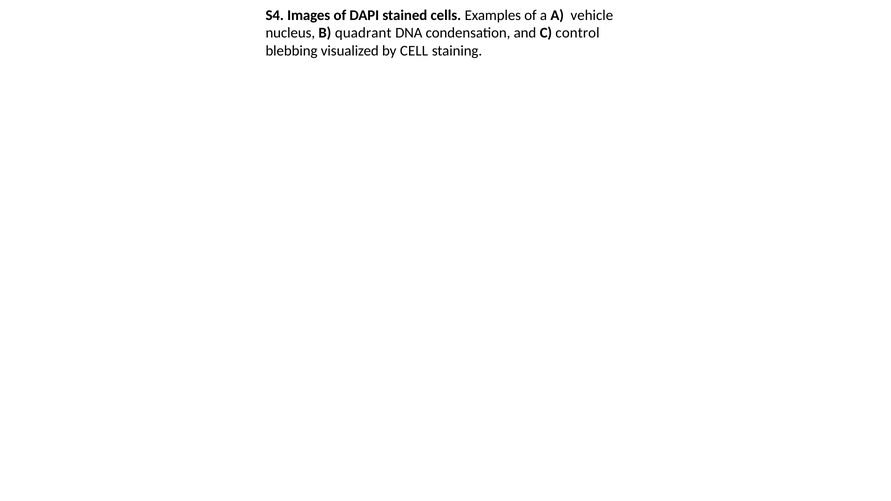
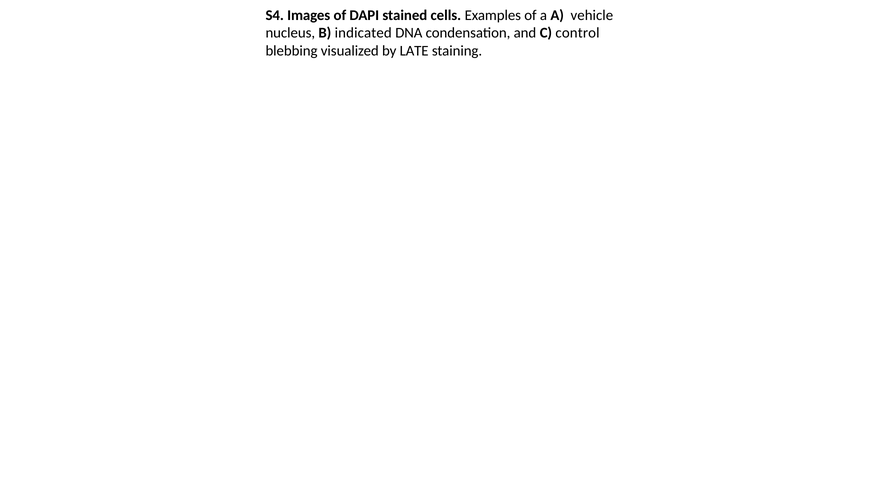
quadrant: quadrant -> indicated
CELL: CELL -> LATE
